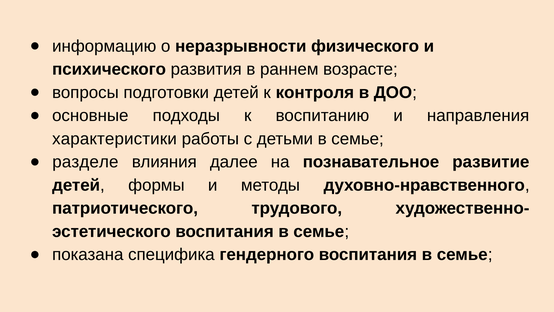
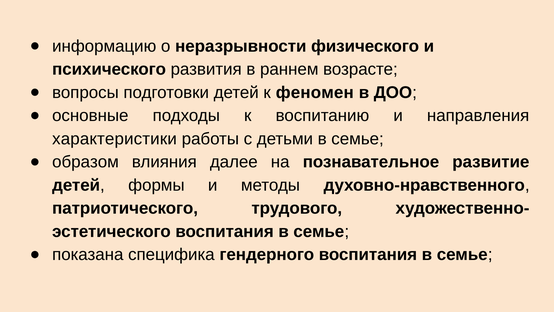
контроля: контроля -> феномен
разделе: разделе -> образом
